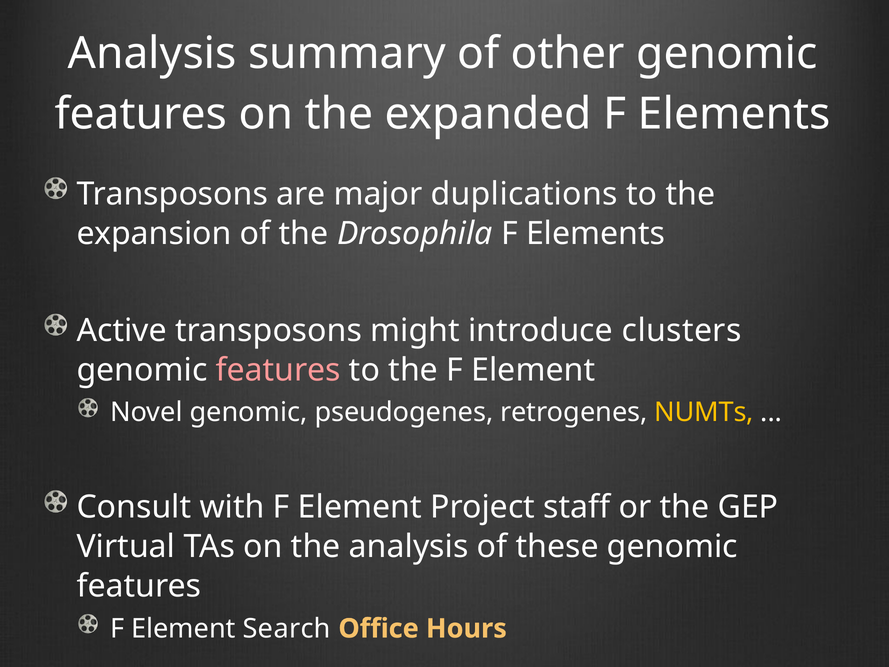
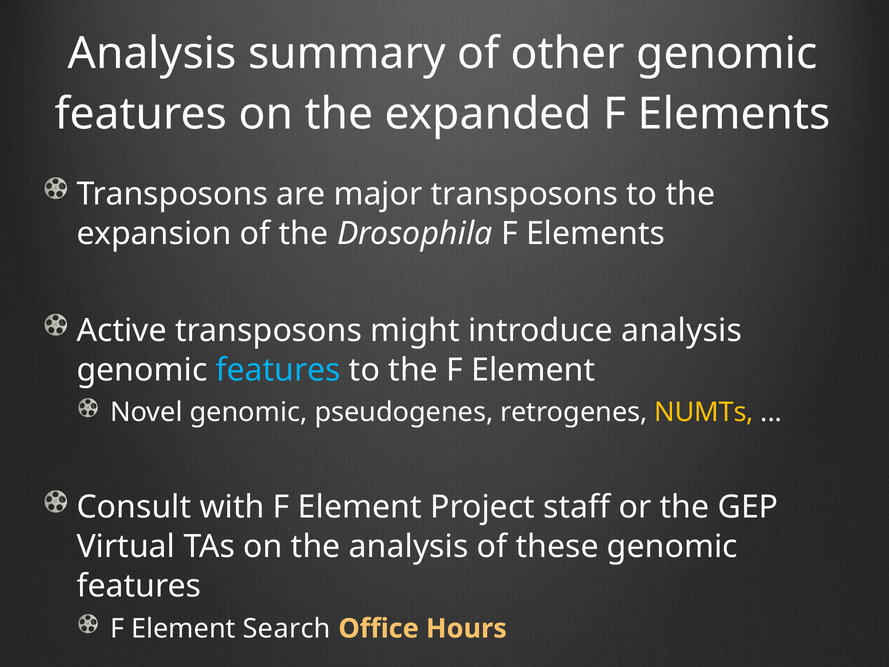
major duplications: duplications -> transposons
introduce clusters: clusters -> analysis
features at (278, 370) colour: pink -> light blue
